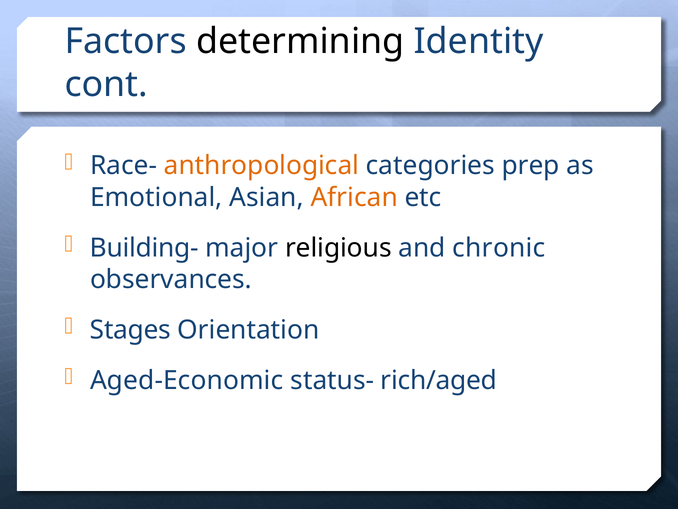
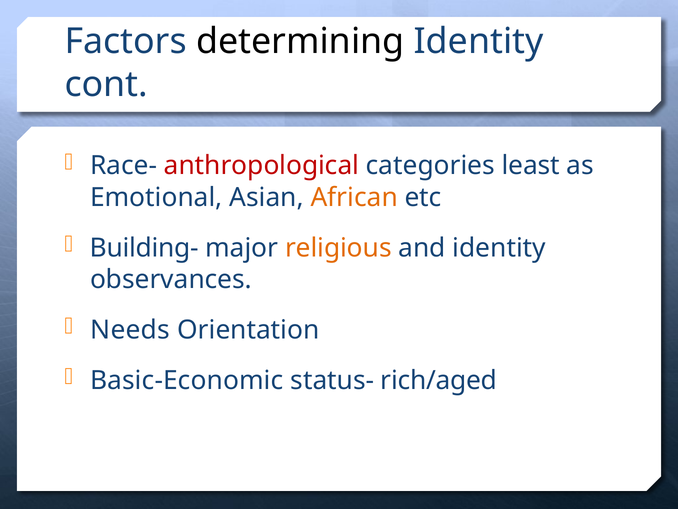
anthropological colour: orange -> red
prep: prep -> least
religious colour: black -> orange
and chronic: chronic -> identity
Stages: Stages -> Needs
Aged-Economic: Aged-Economic -> Basic-Economic
